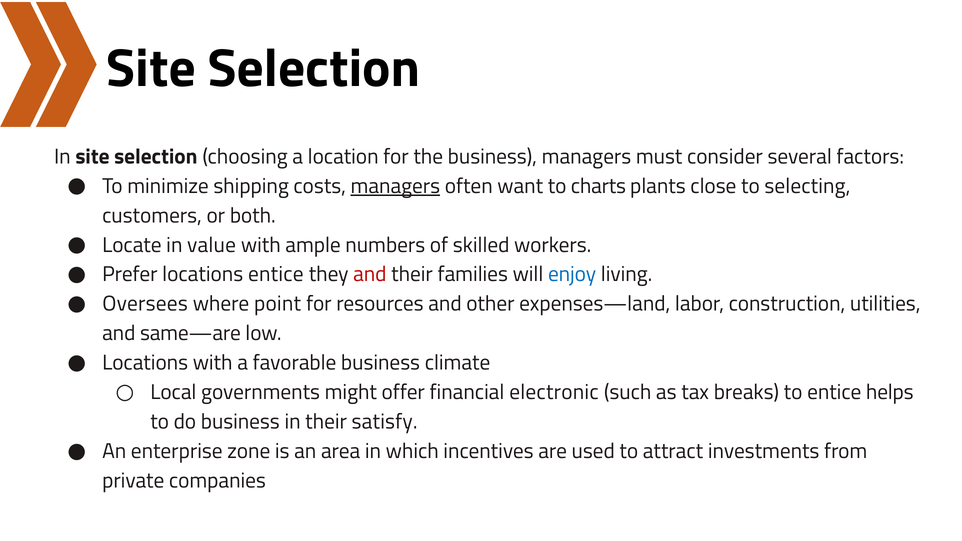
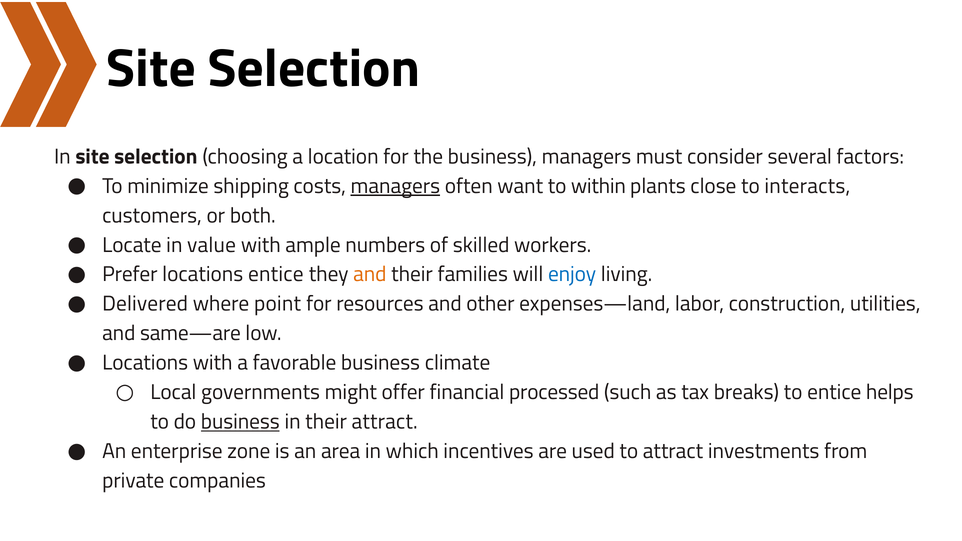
charts: charts -> within
selecting: selecting -> interacts
and at (370, 275) colour: red -> orange
Oversees: Oversees -> Delivered
electronic: electronic -> processed
business at (240, 422) underline: none -> present
their satisfy: satisfy -> attract
